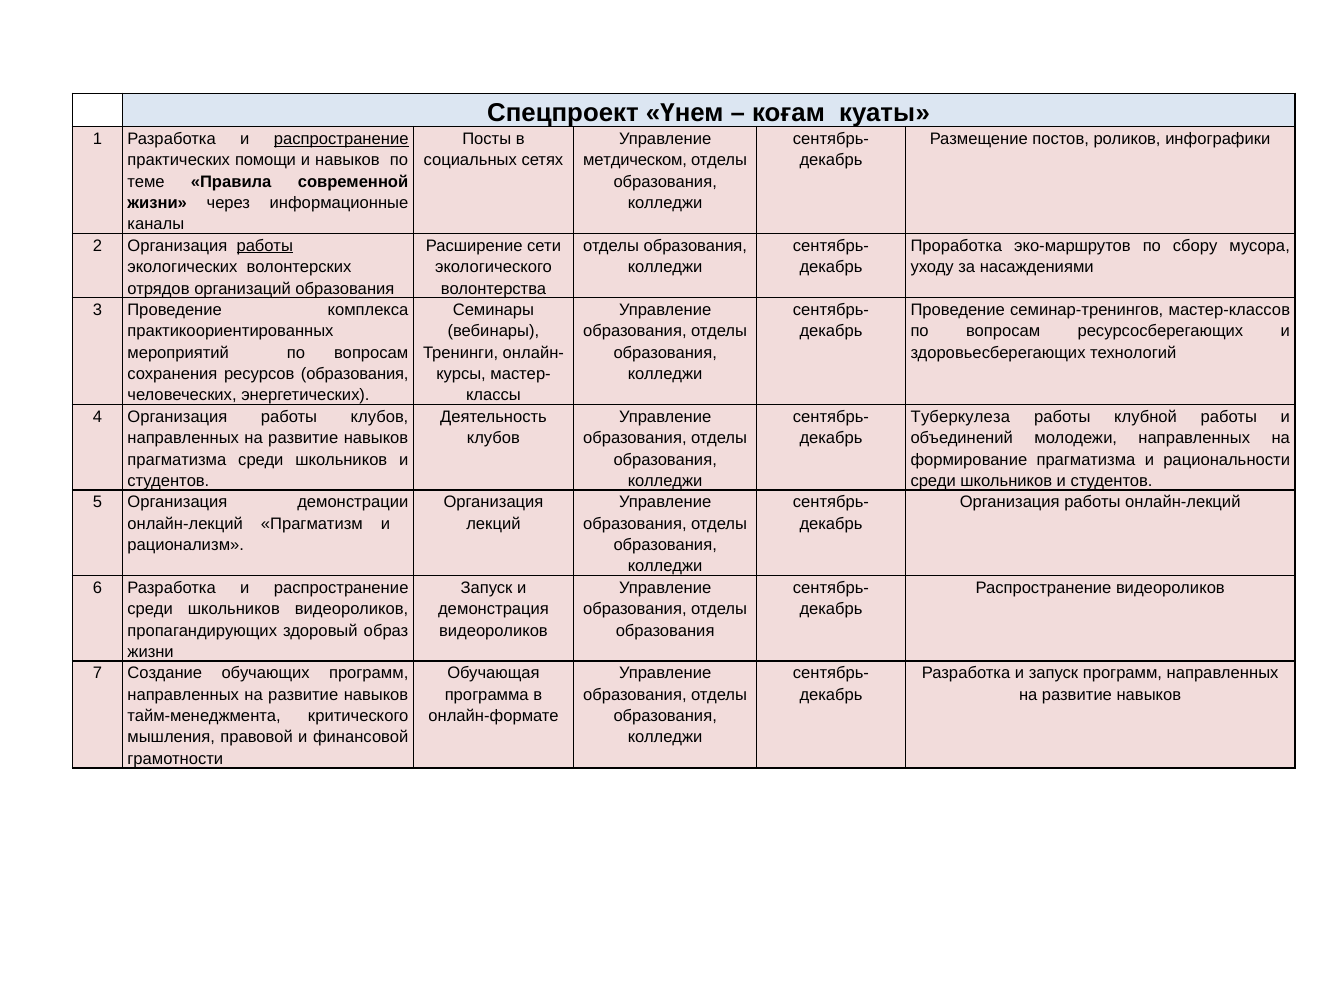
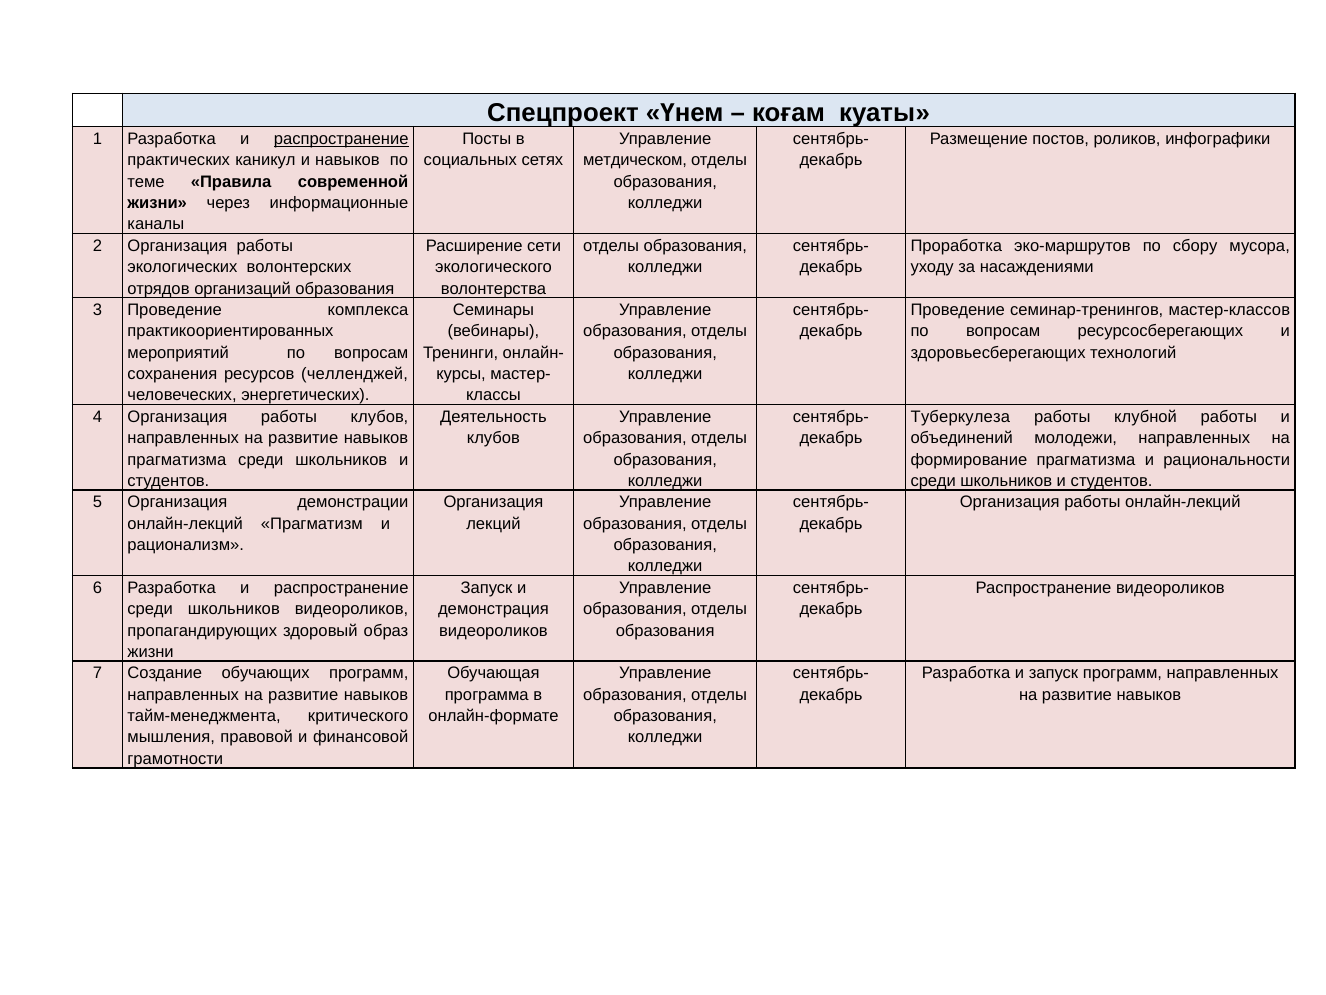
помощи: помощи -> каникул
работы at (265, 246) underline: present -> none
ресурсов образования: образования -> челленджей
